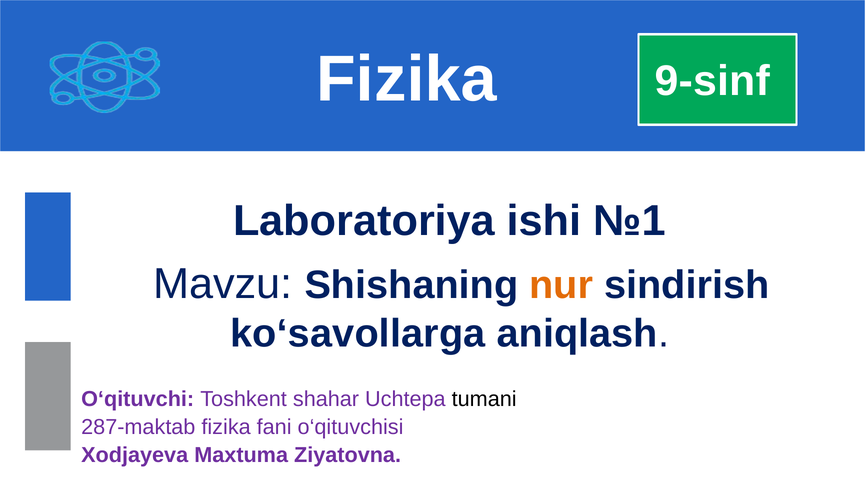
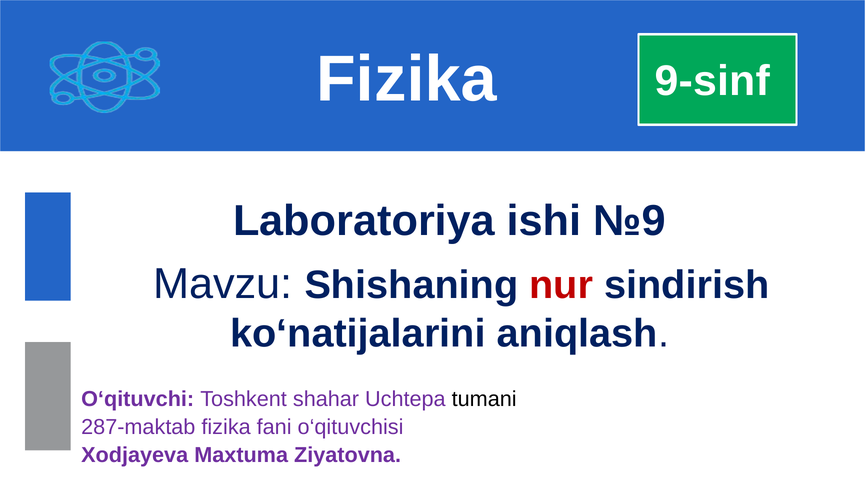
№1: №1 -> №9
nur colour: orange -> red
ko‘savollarga: ko‘savollarga -> ko‘natijalarini
